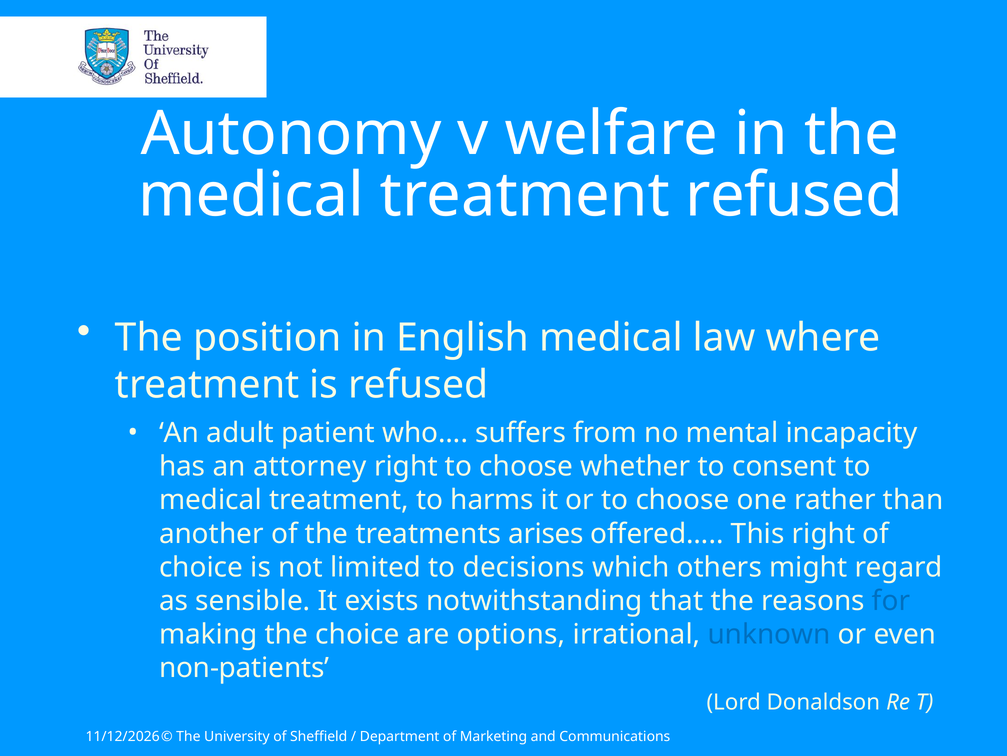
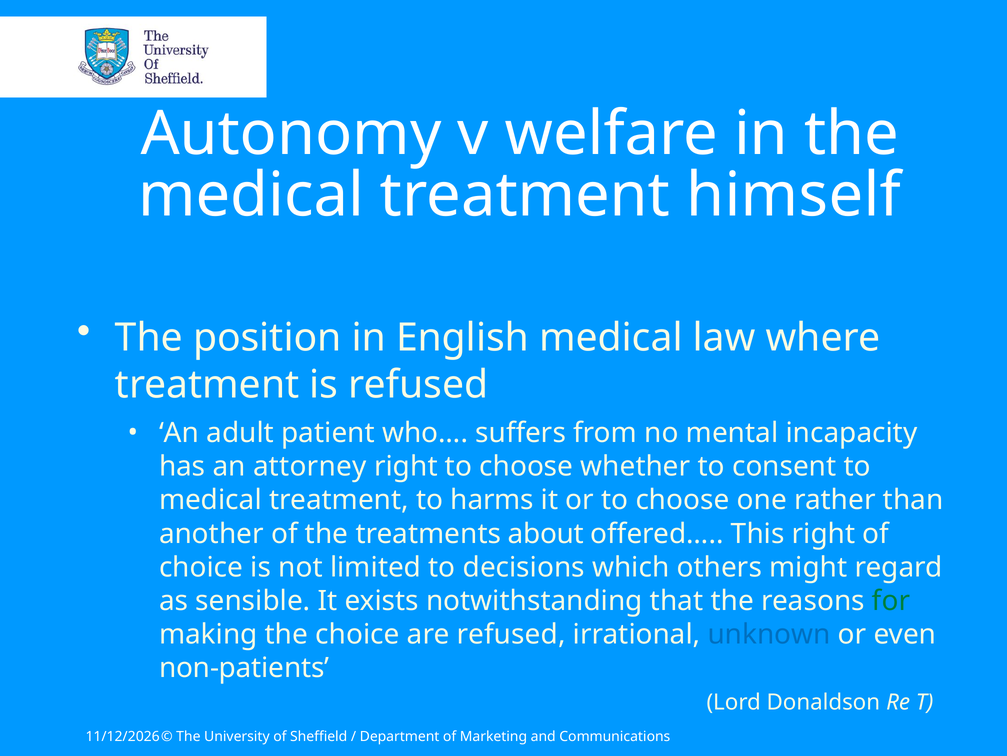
treatment refused: refused -> himself
arises: arises -> about
for colour: blue -> green
are options: options -> refused
